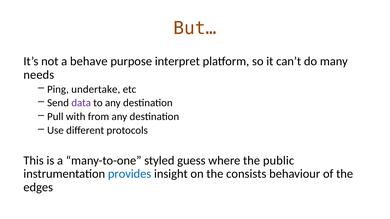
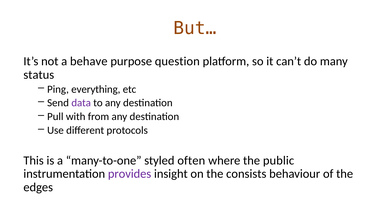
interpret: interpret -> question
needs: needs -> status
undertake: undertake -> everything
guess: guess -> often
provides colour: blue -> purple
